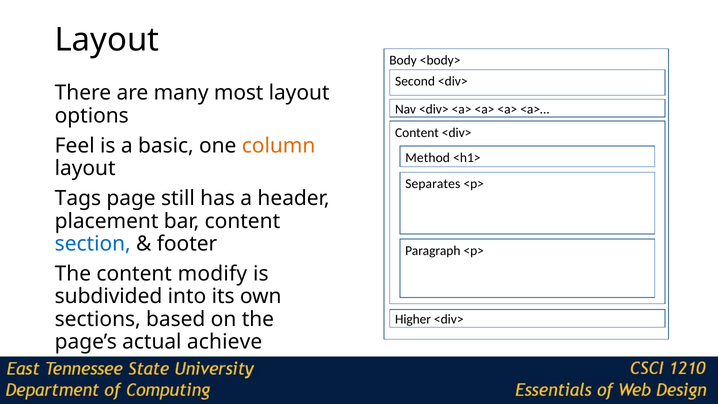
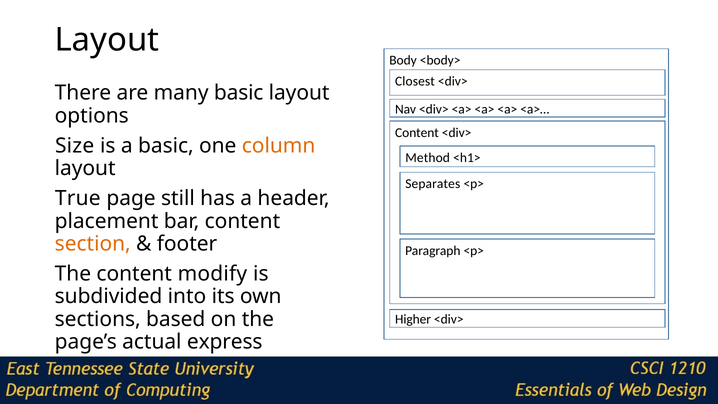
Second: Second -> Closest
many most: most -> basic
Feel: Feel -> Size
Tags: Tags -> True
section colour: blue -> orange
achieve: achieve -> express
